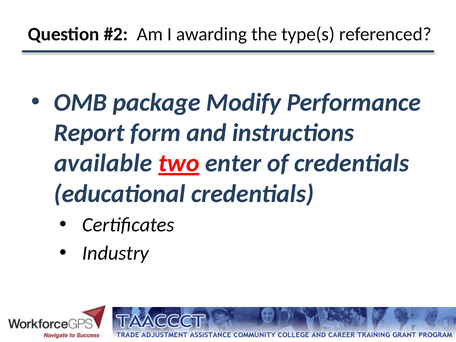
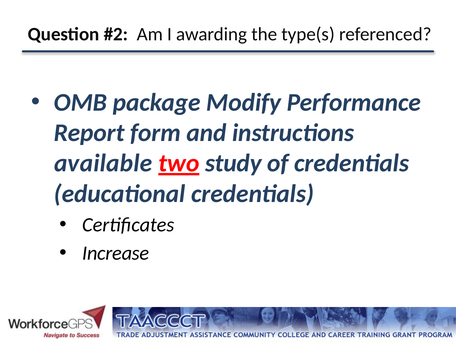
enter: enter -> study
Industry: Industry -> Increase
